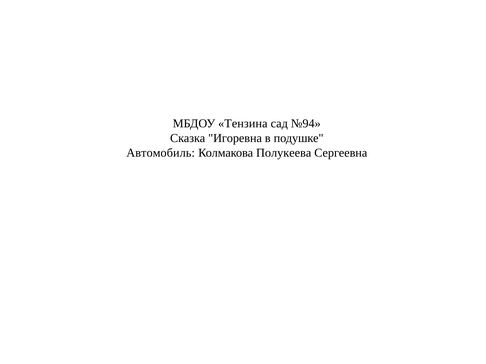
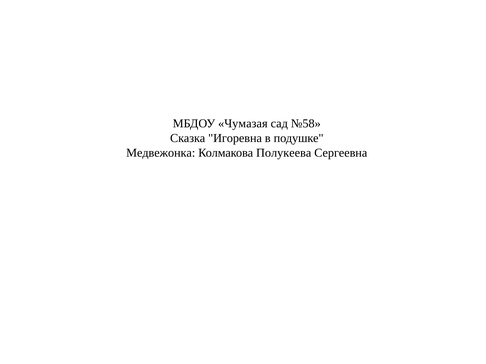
Тензина: Тензина -> Чумазая
№94: №94 -> №58
Автомобиль: Автомобиль -> Медвежонка
